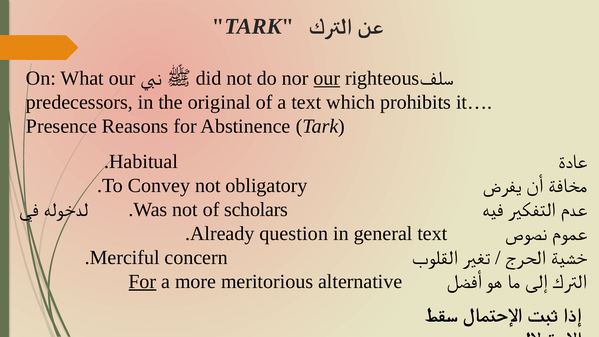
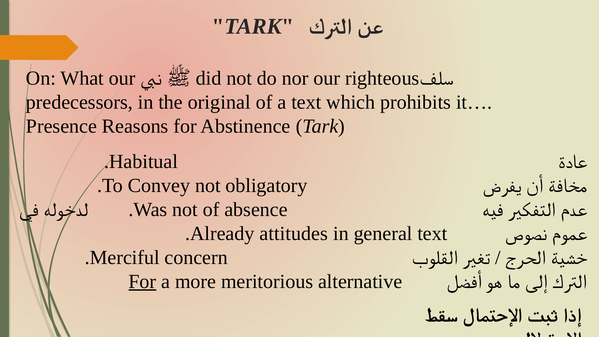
our at (327, 78) underline: present -> none
scholars: scholars -> absence
question: question -> attitudes
